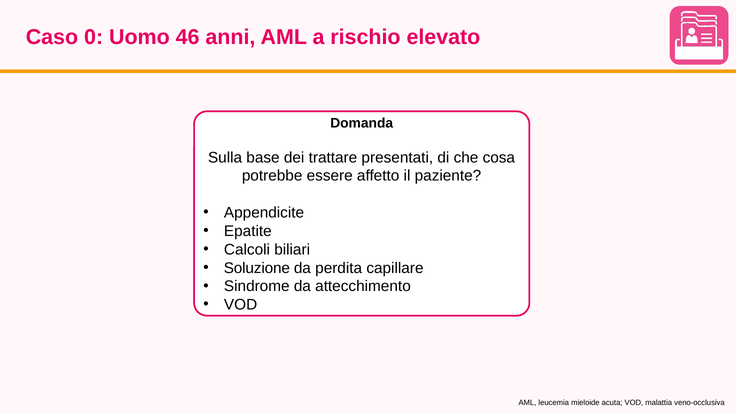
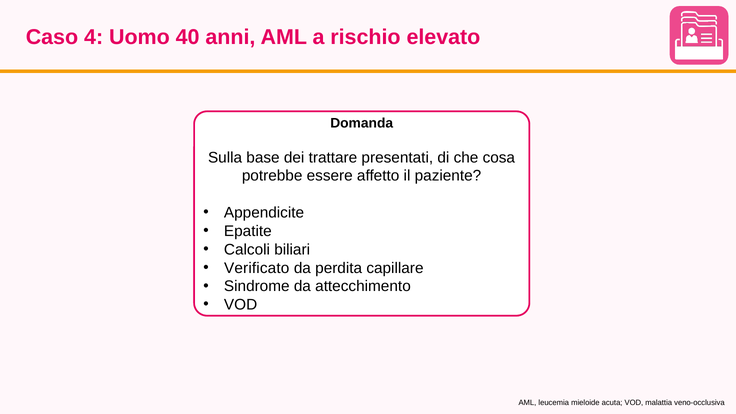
0: 0 -> 4
46: 46 -> 40
Soluzione: Soluzione -> Verificato
